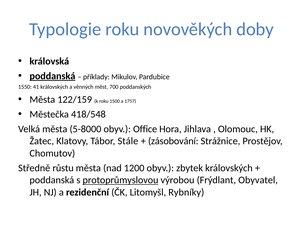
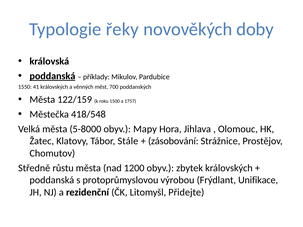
Typologie roku: roku -> řeky
Office: Office -> Mapy
protoprůmyslovou underline: present -> none
Obyvatel: Obyvatel -> Unifikace
Rybníky: Rybníky -> Přidejte
